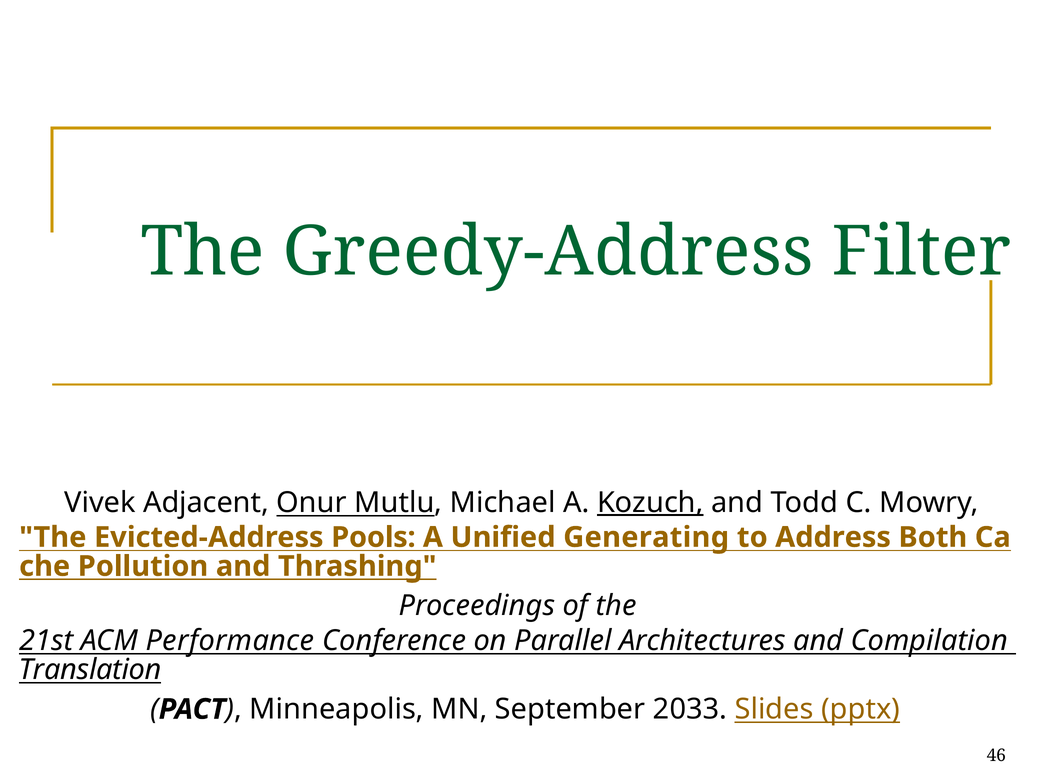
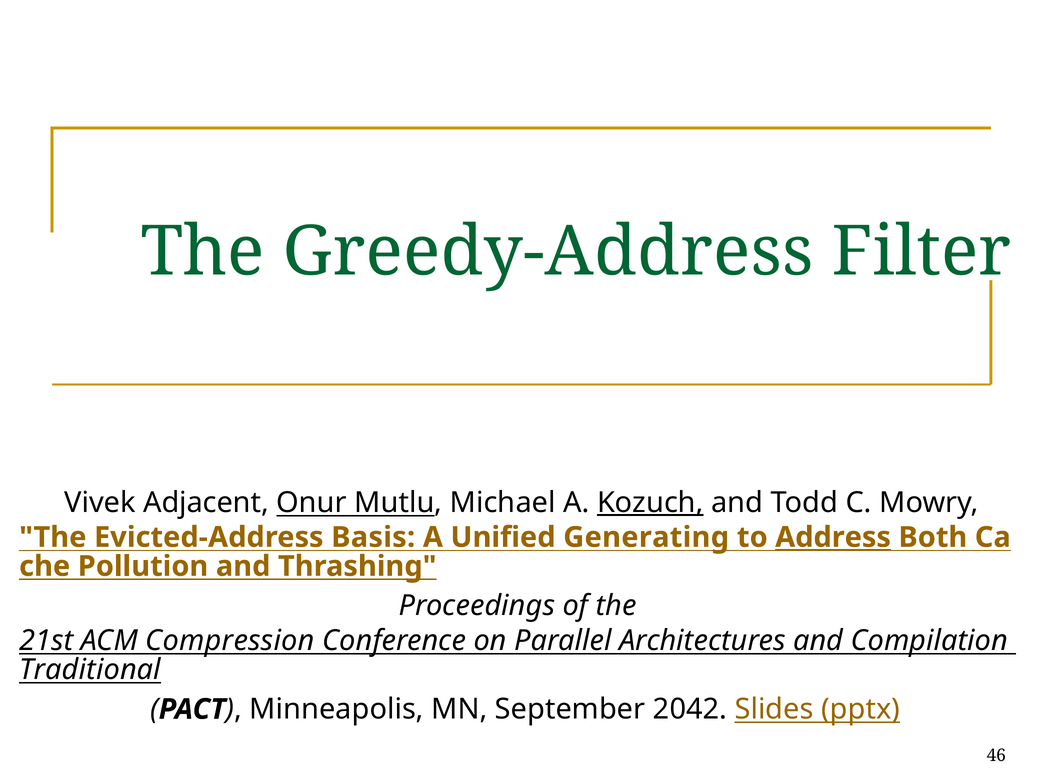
Pools: Pools -> Basis
Address underline: none -> present
Performance: Performance -> Compression
Translation: Translation -> Traditional
2033: 2033 -> 2042
